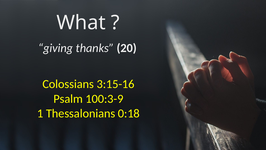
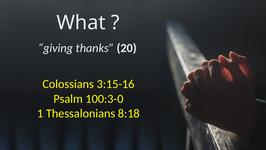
100:3-9: 100:3-9 -> 100:3-0
0:18: 0:18 -> 8:18
